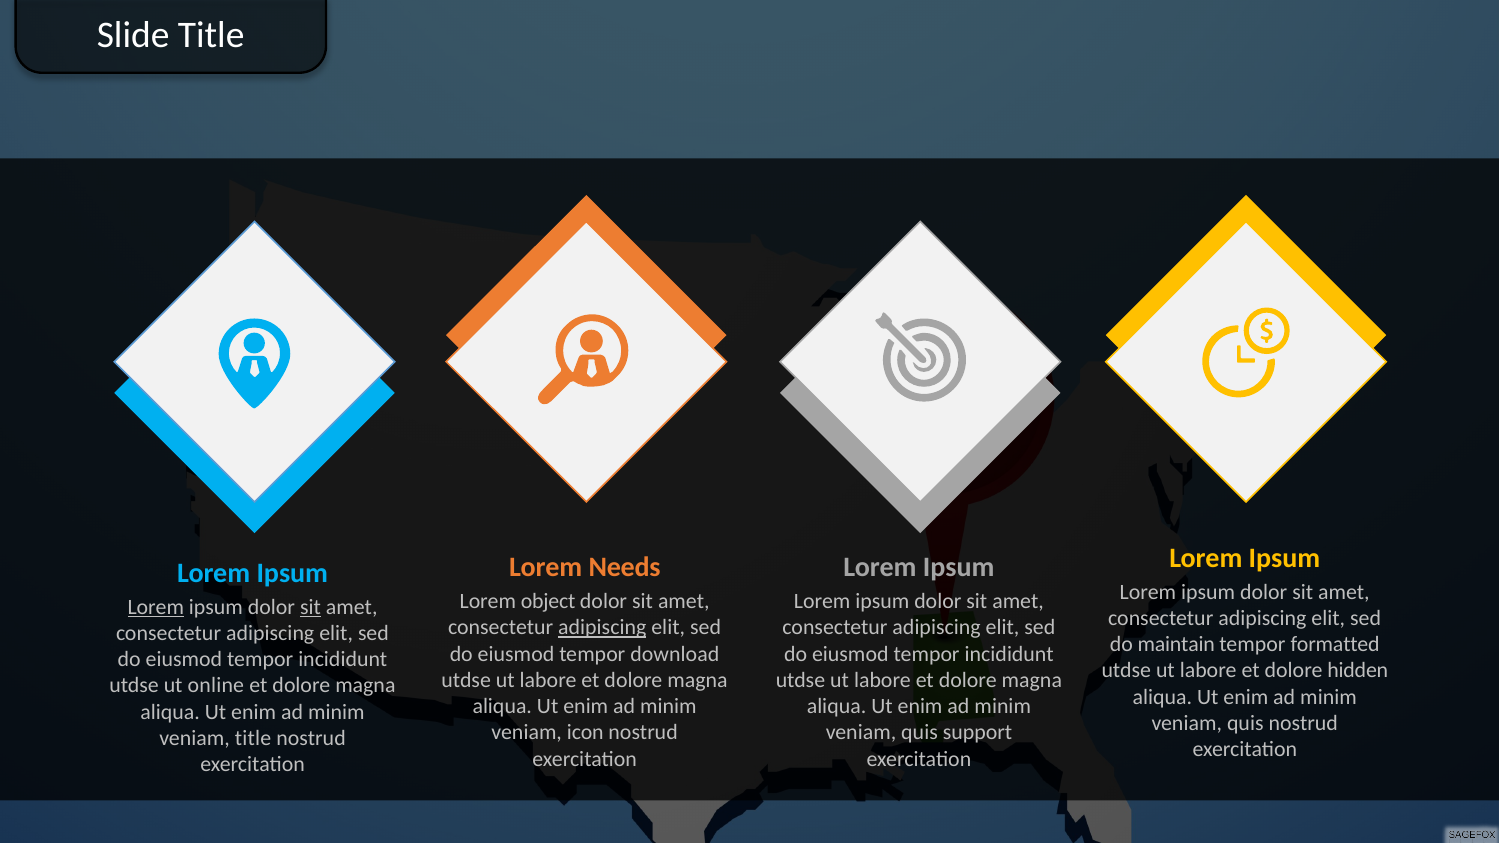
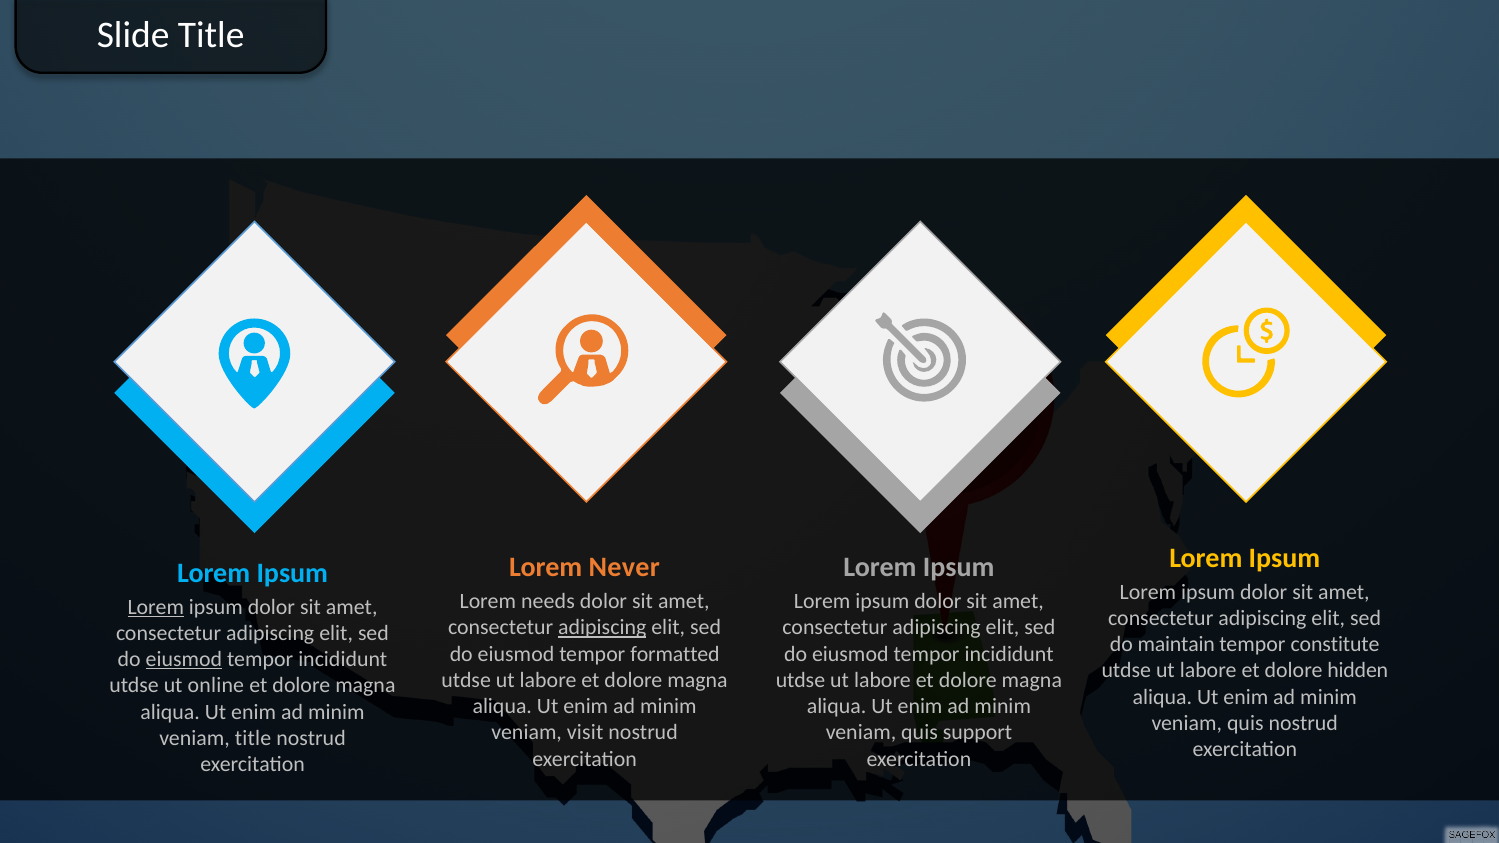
Needs: Needs -> Never
object: object -> needs
sit at (311, 607) underline: present -> none
formatted: formatted -> constitute
download: download -> formatted
eiusmod at (184, 660) underline: none -> present
icon: icon -> visit
